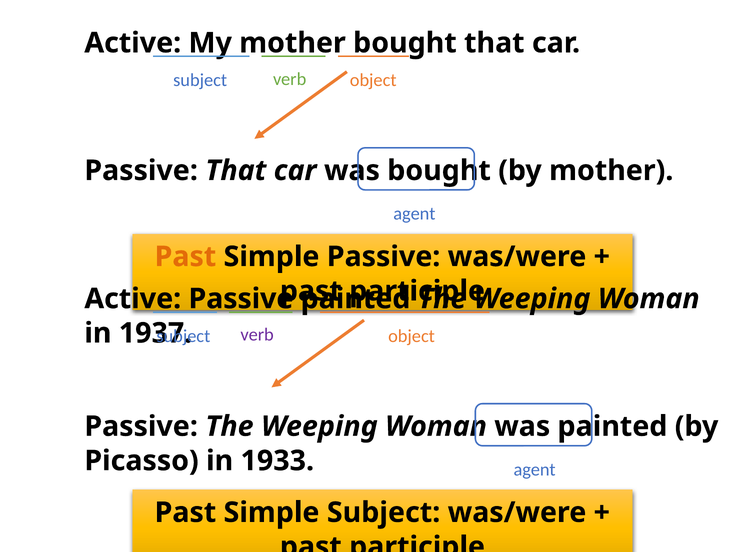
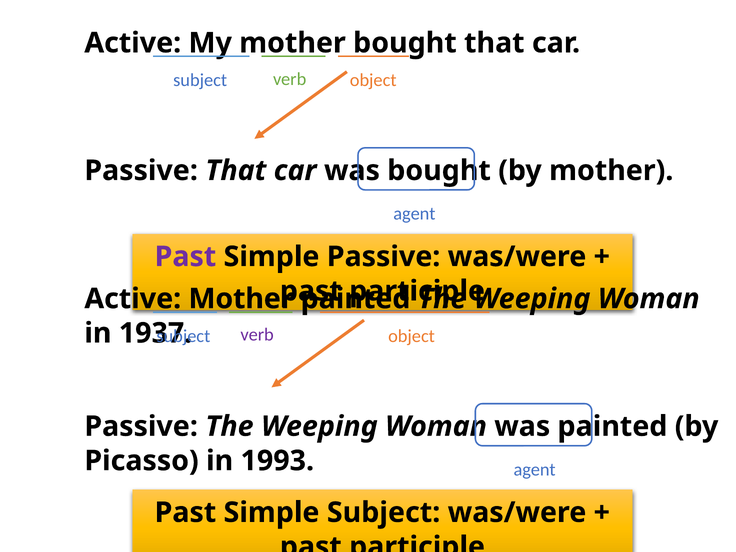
Past at (185, 257) colour: orange -> purple
Active Passive: Passive -> Mother
1933: 1933 -> 1993
